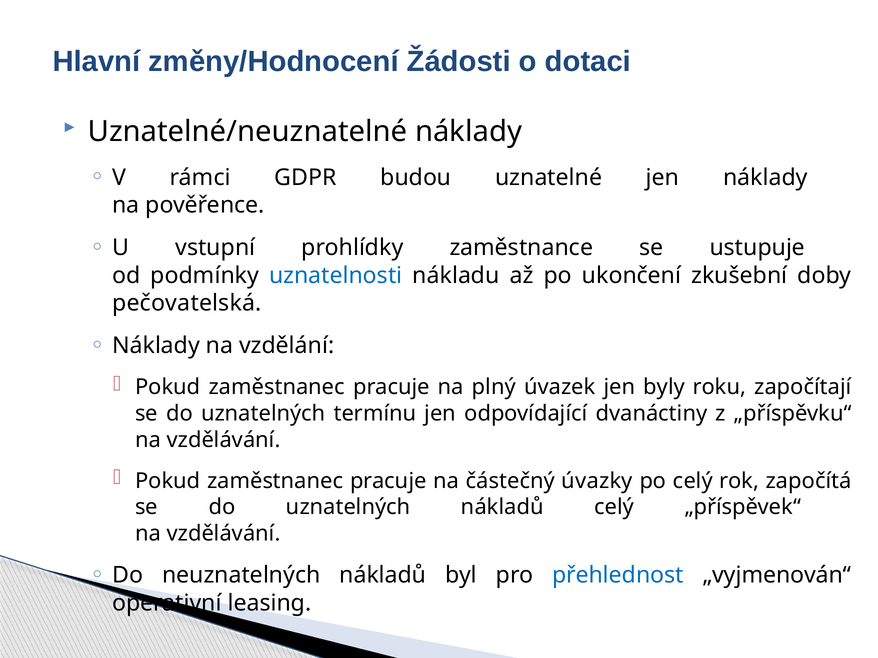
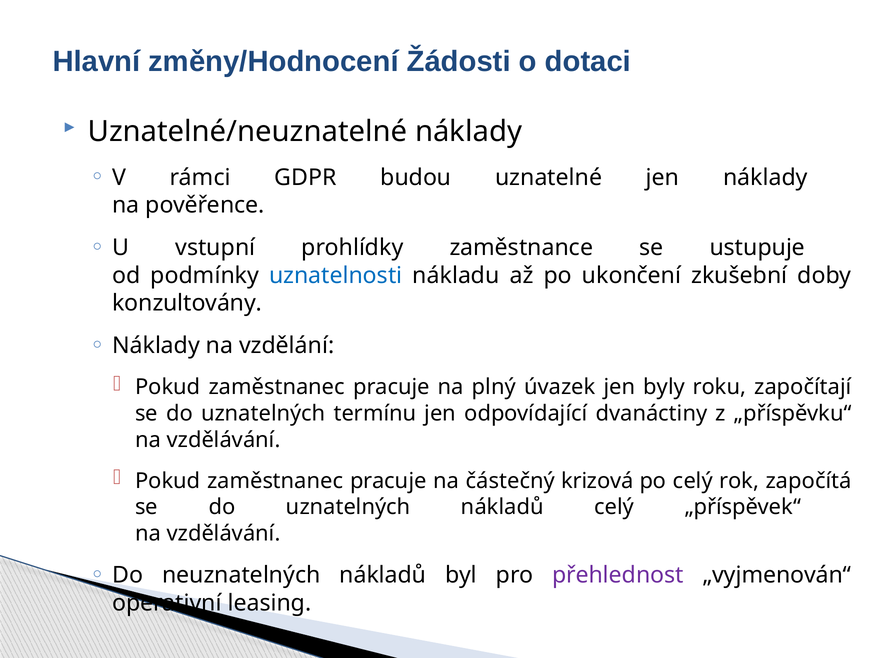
pečovatelská: pečovatelská -> konzultovány
úvazky: úvazky -> krizová
přehlednost colour: blue -> purple
